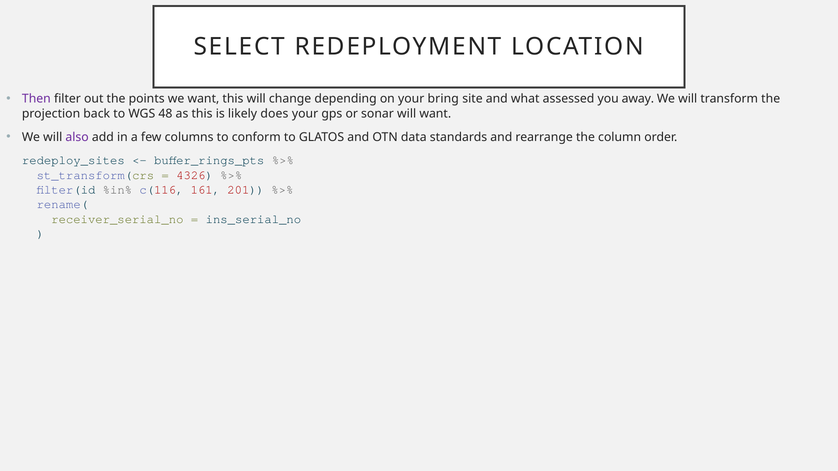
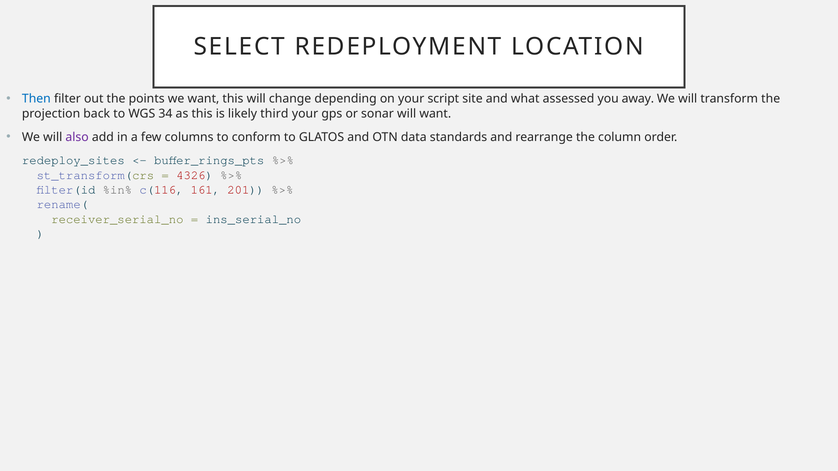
Then colour: purple -> blue
bring: bring -> script
48: 48 -> 34
does: does -> third
